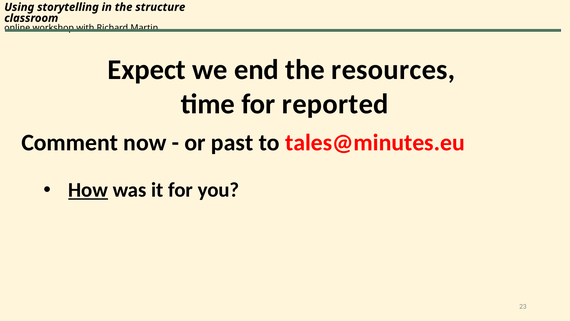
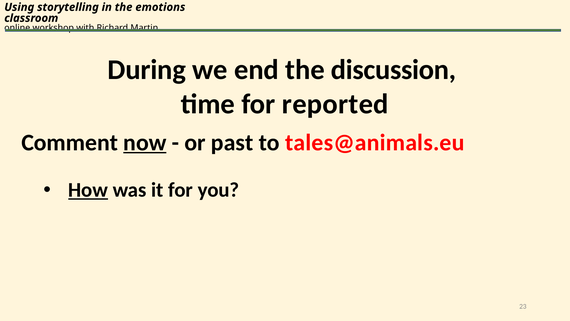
structure: structure -> emotions
Expect: Expect -> During
resources: resources -> discussion
now underline: none -> present
tales@minutes.eu: tales@minutes.eu -> tales@animals.eu
